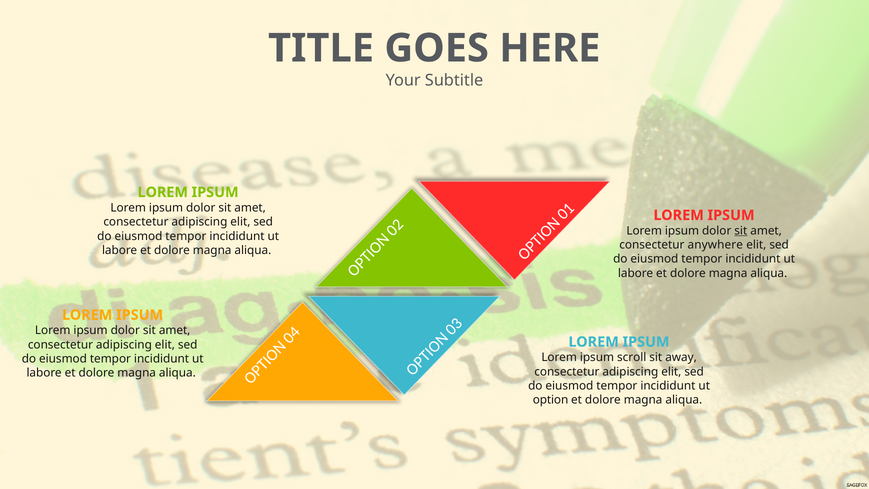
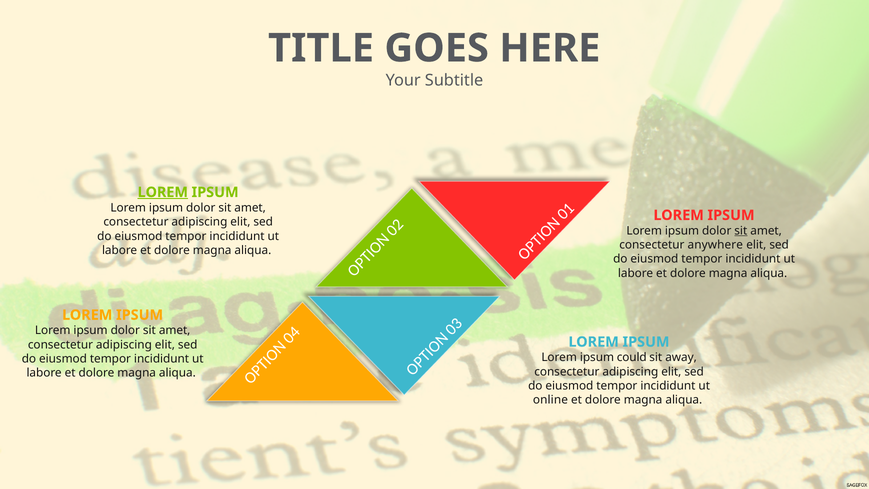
LOREM at (163, 192) underline: none -> present
scroll: scroll -> could
option: option -> online
